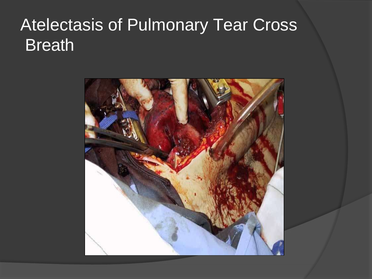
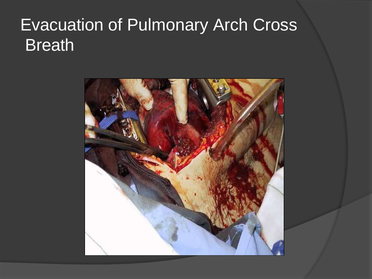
Atelectasis: Atelectasis -> Evacuation
Tear: Tear -> Arch
